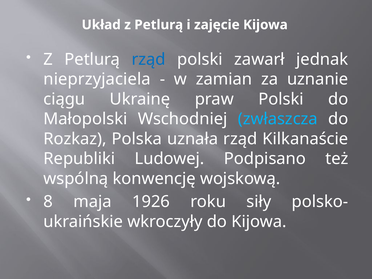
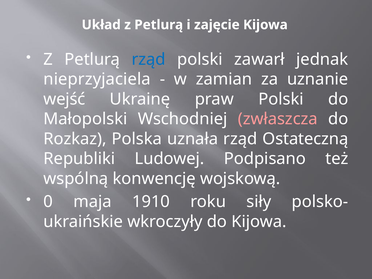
ciągu: ciągu -> wejść
zwłaszcza colour: light blue -> pink
Kilkanaście: Kilkanaście -> Ostateczną
8: 8 -> 0
1926: 1926 -> 1910
